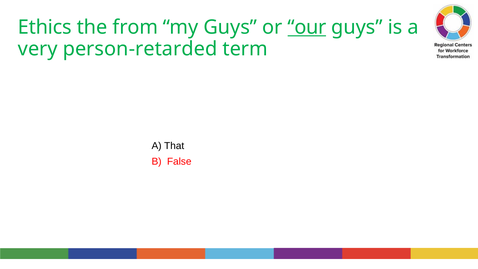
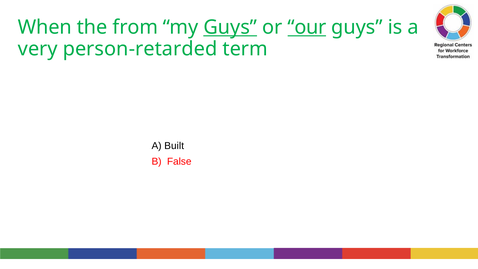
Ethics: Ethics -> When
Guys at (230, 27) underline: none -> present
That: That -> Built
